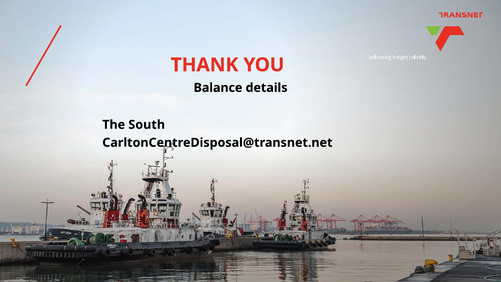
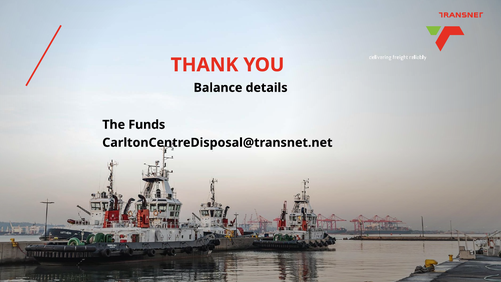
South: South -> Funds
